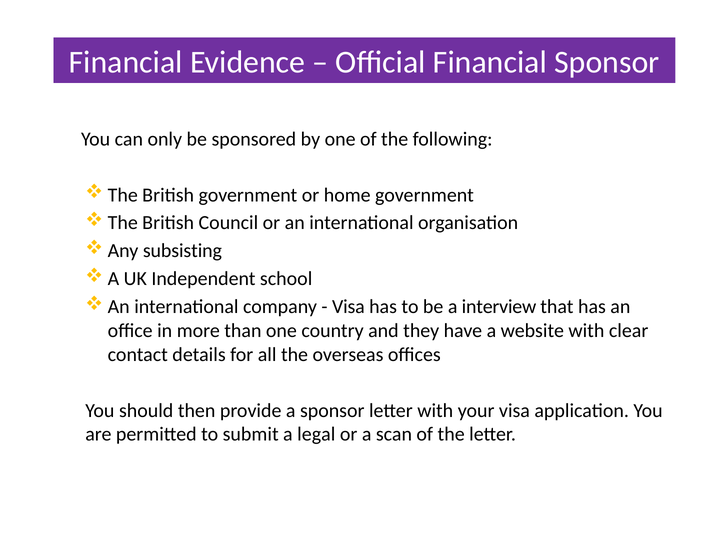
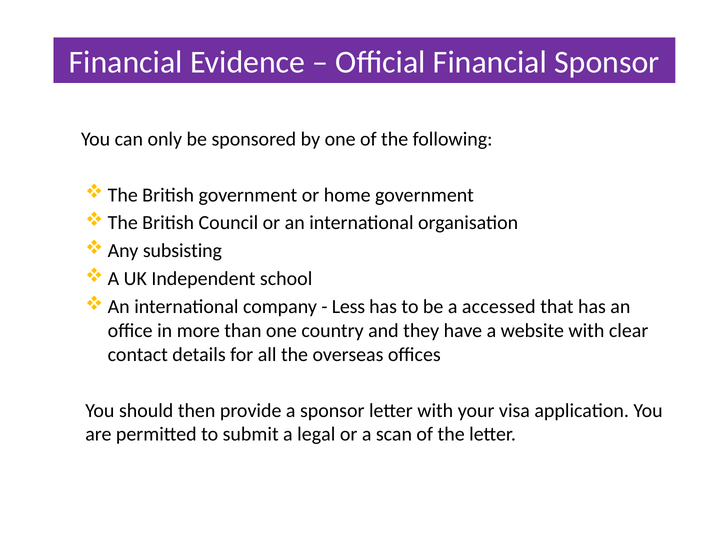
Visa at (348, 307): Visa -> Less
interview: interview -> accessed
